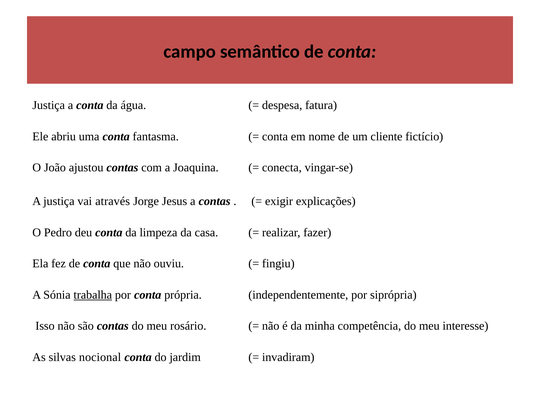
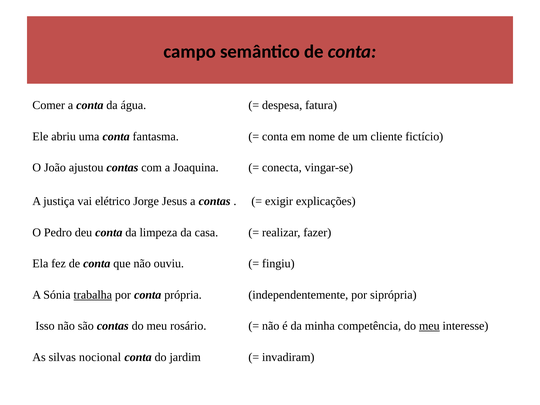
Justiça at (49, 105): Justiça -> Comer
através: através -> elétrico
meu at (429, 326) underline: none -> present
